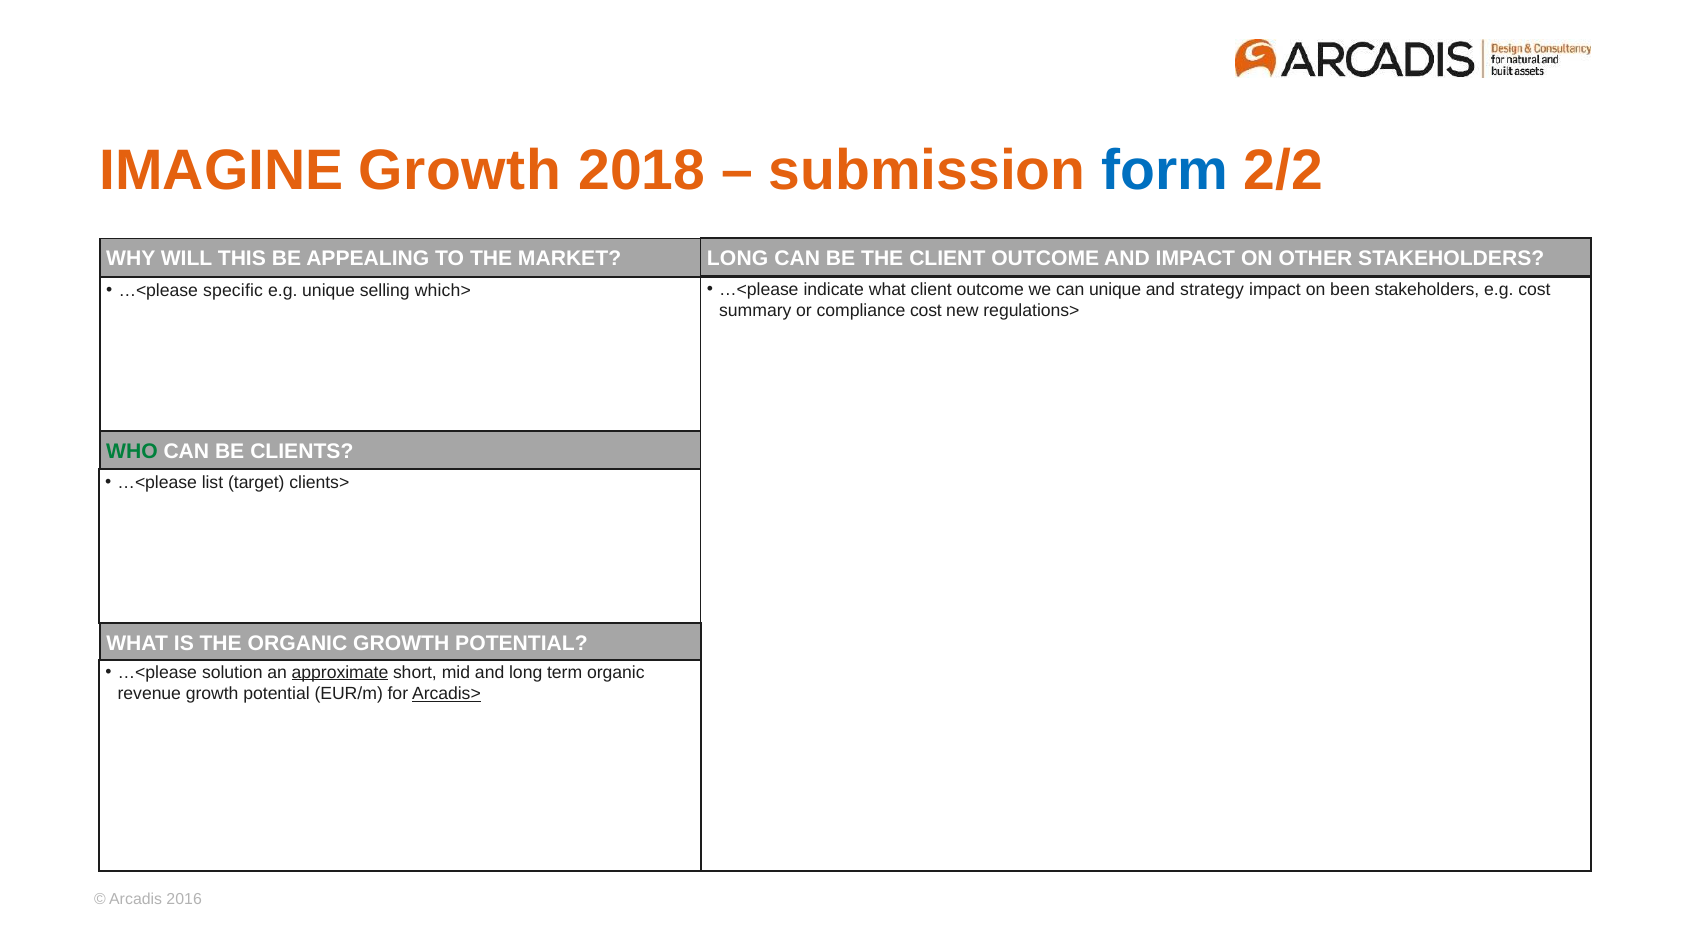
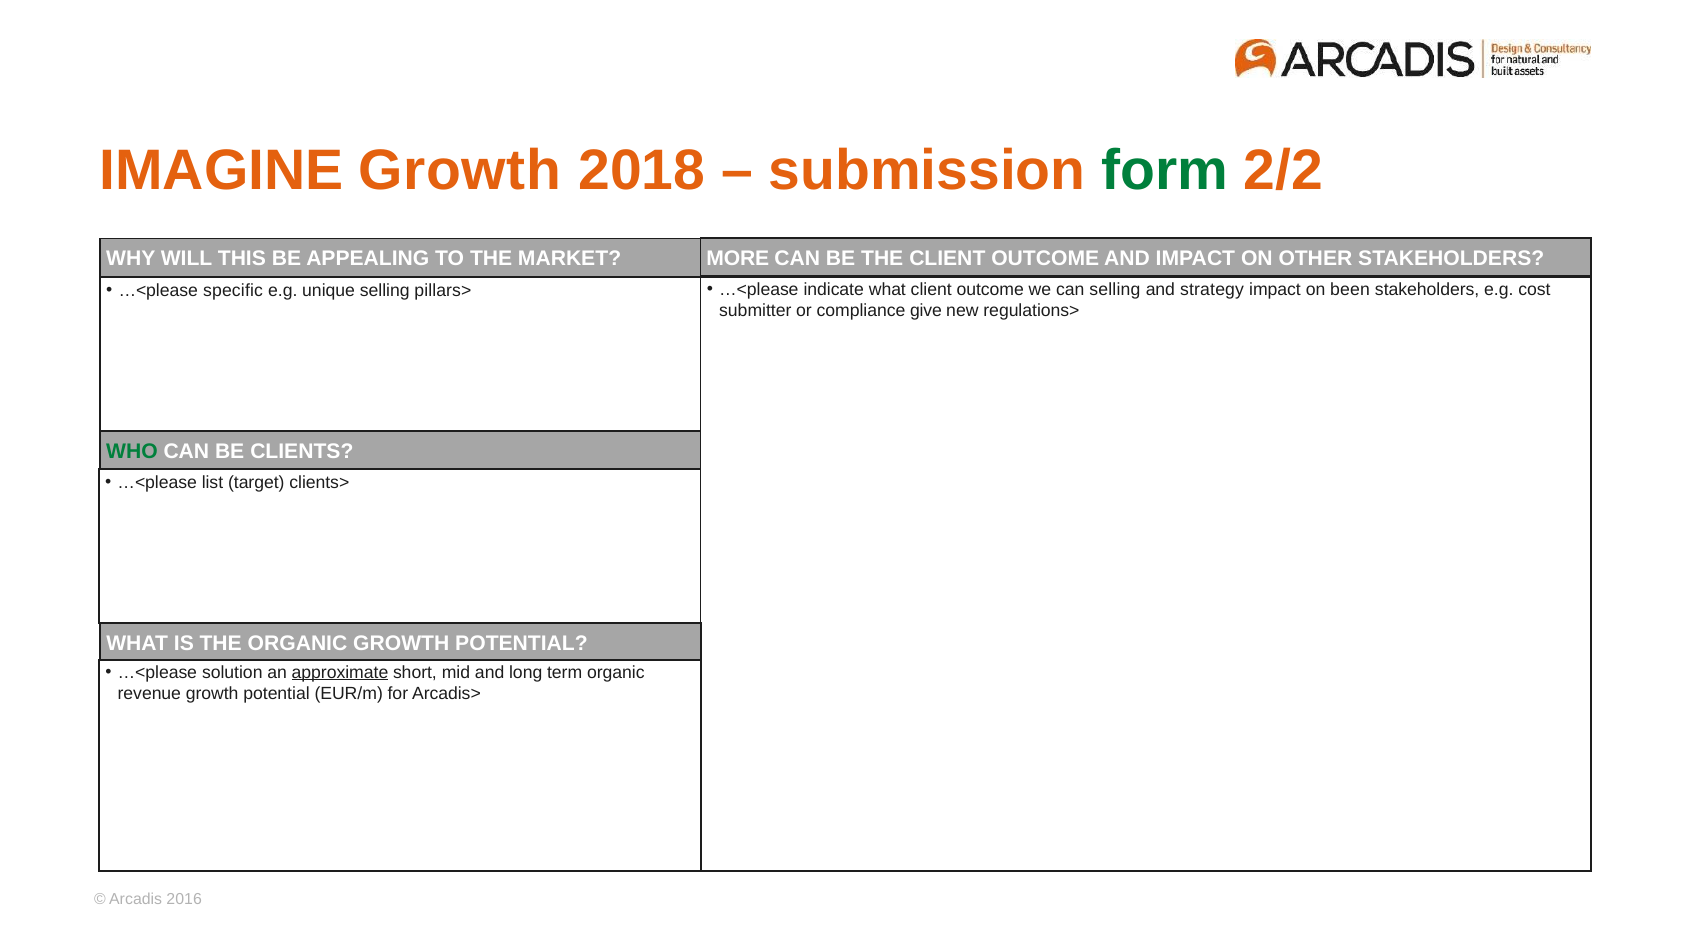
form colour: blue -> green
LONG at (738, 259): LONG -> MORE
can unique: unique -> selling
which>: which> -> pillars>
summary: summary -> submitter
compliance cost: cost -> give
Arcadis> underline: present -> none
